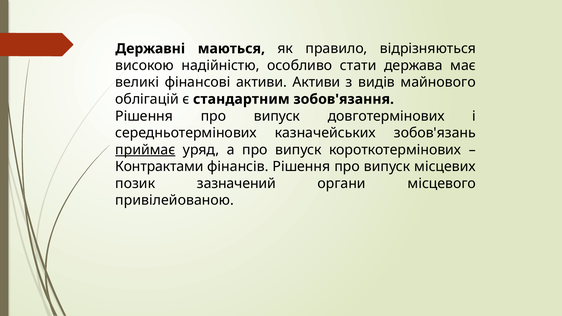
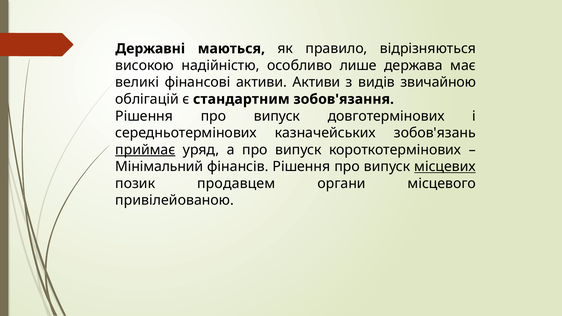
стати: стати -> лише
майнового: майнового -> звичайною
Контрактами: Контрактами -> Мінімальний
місцевих underline: none -> present
зазначений: зазначений -> продавцем
